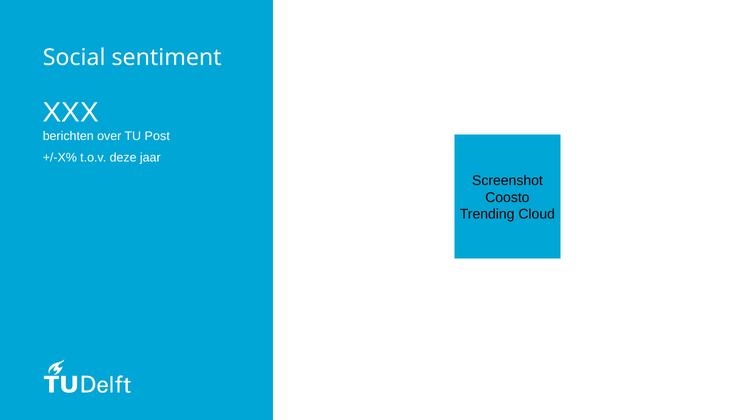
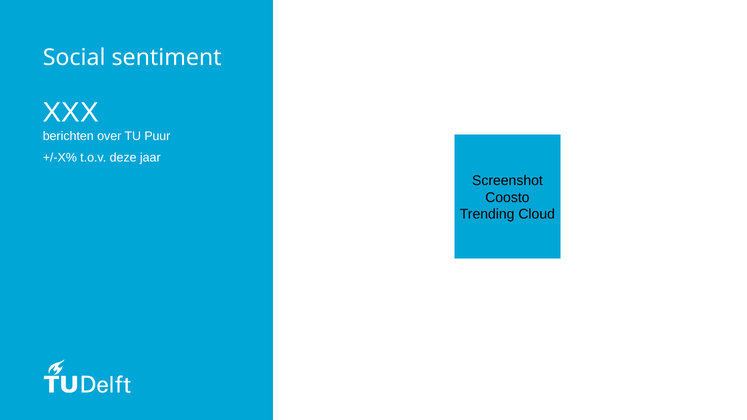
Post: Post -> Puur
